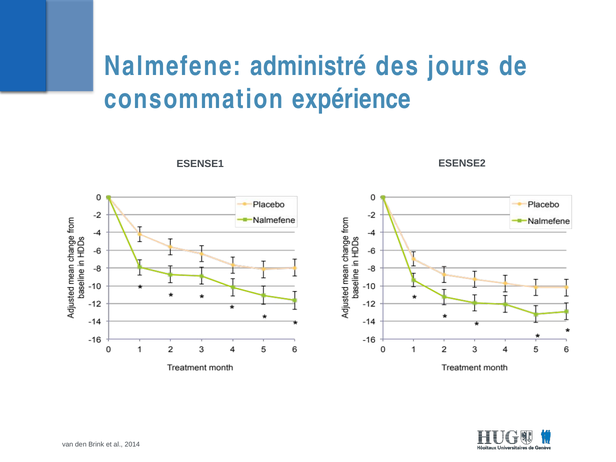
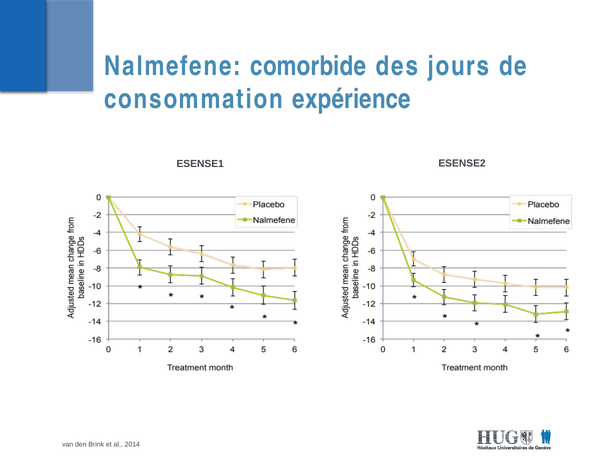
administré: administré -> comorbide
